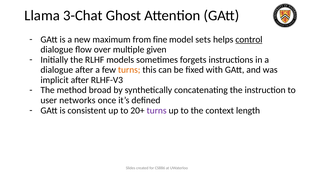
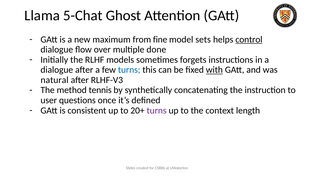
3-Chat: 3-Chat -> 5-Chat
given: given -> done
turns at (129, 70) colour: orange -> blue
with underline: none -> present
implicit: implicit -> natural
broad: broad -> tennis
networks: networks -> questions
